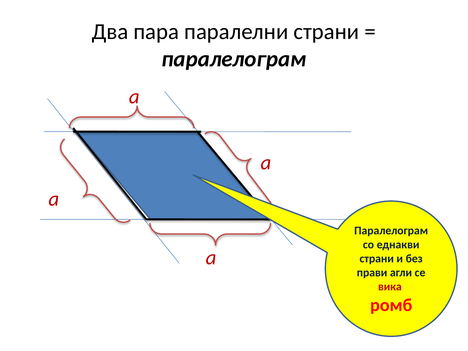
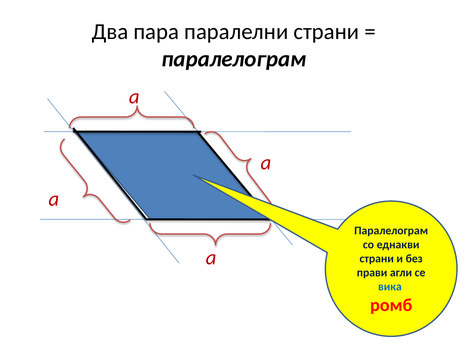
вика colour: red -> blue
